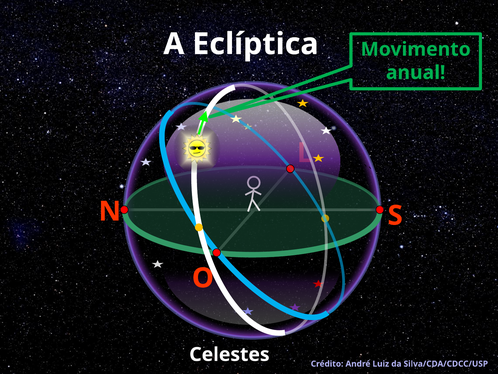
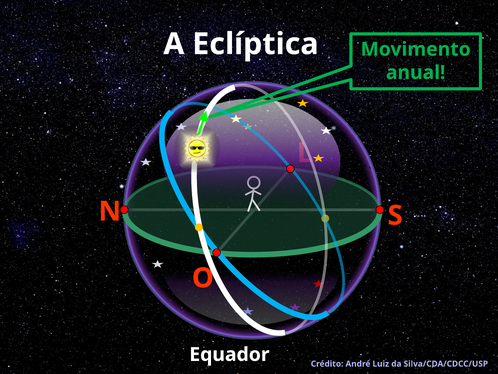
Celestes: Celestes -> Equador
